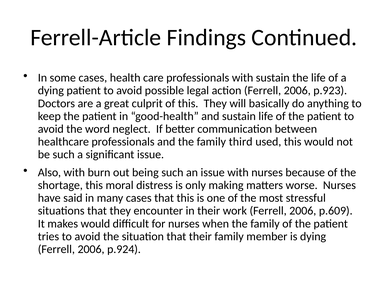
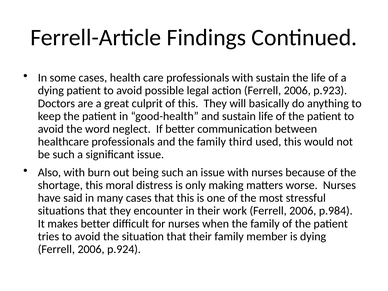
p.609: p.609 -> p.984
makes would: would -> better
